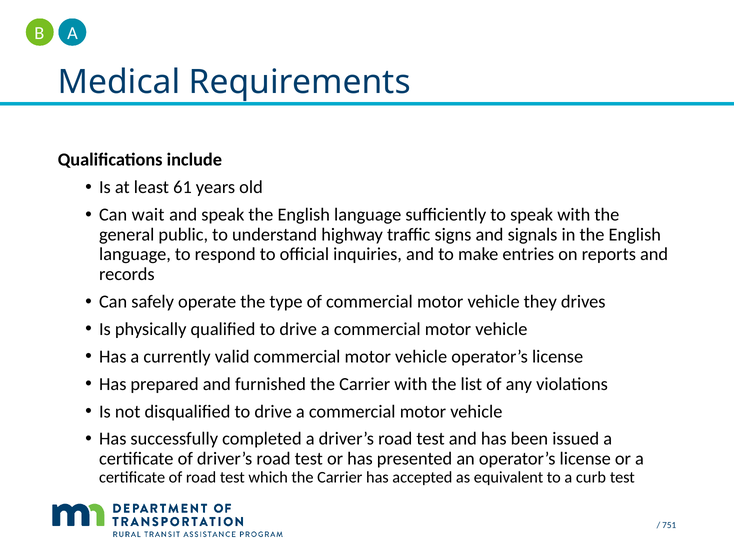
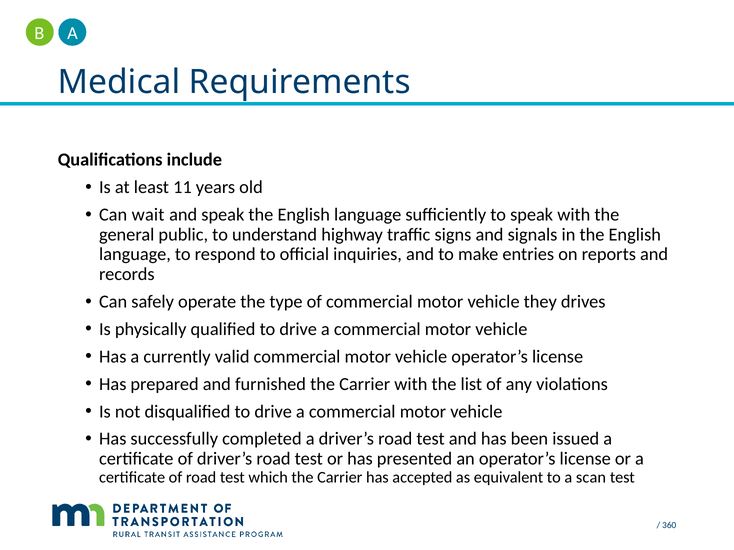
61: 61 -> 11
curb: curb -> scan
751: 751 -> 360
